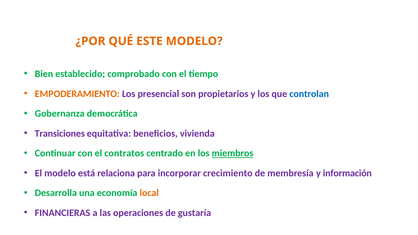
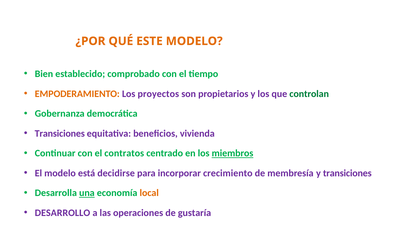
presencial: presencial -> proyectos
controlan colour: blue -> green
relaciona: relaciona -> decidirse
y información: información -> transiciones
una underline: none -> present
FINANCIERAS: FINANCIERAS -> DESARROLLO
